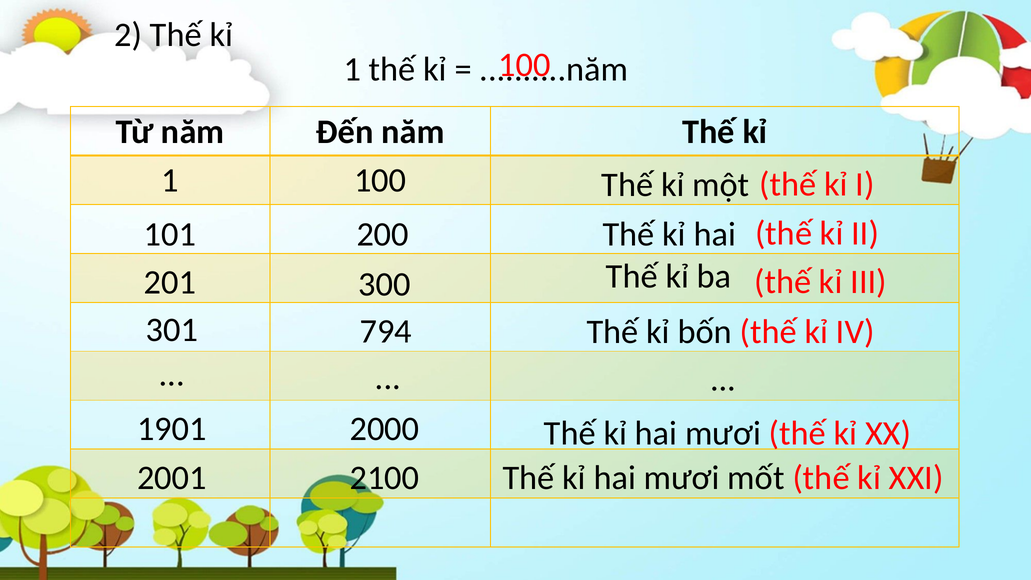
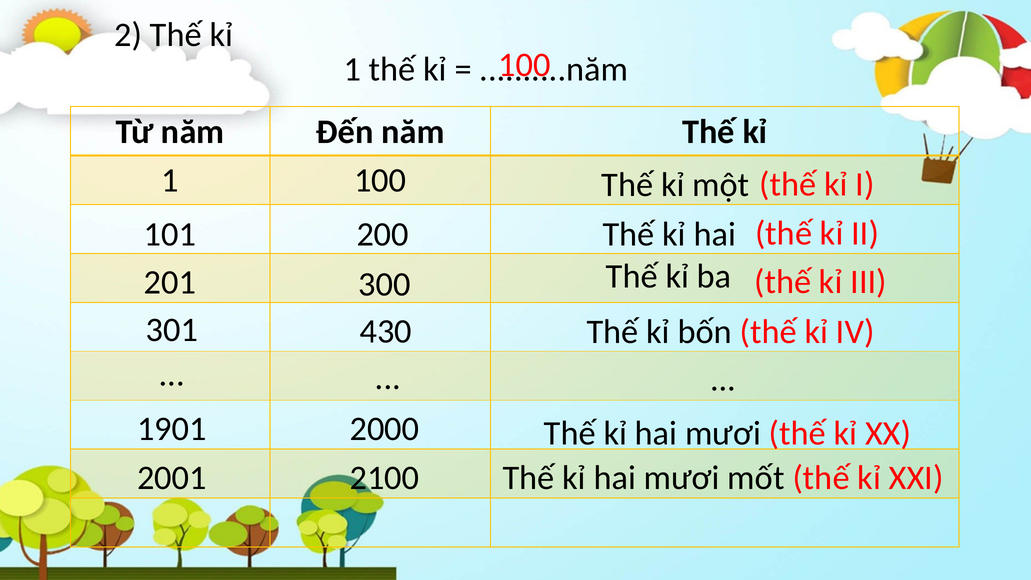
794: 794 -> 430
